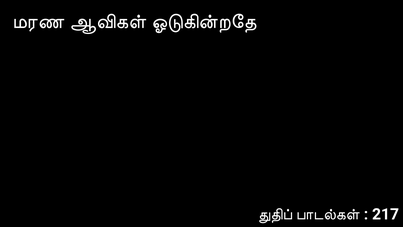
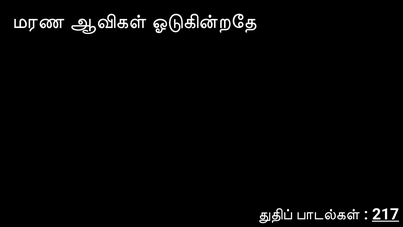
217 underline: none -> present
